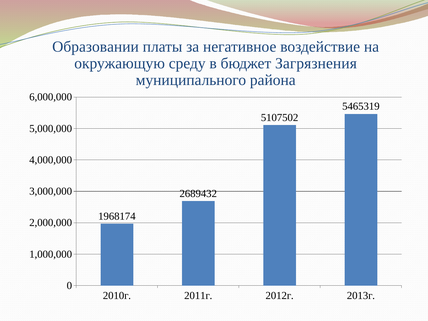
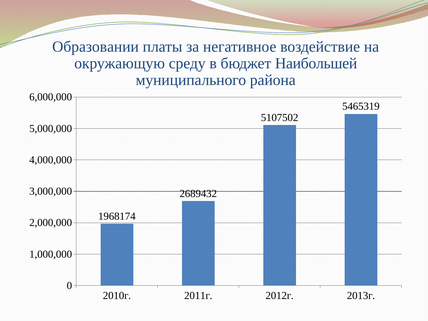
Загрязнения: Загрязнения -> Наибольшей
